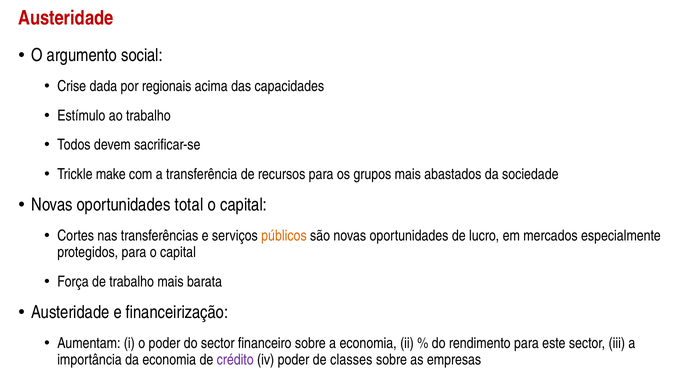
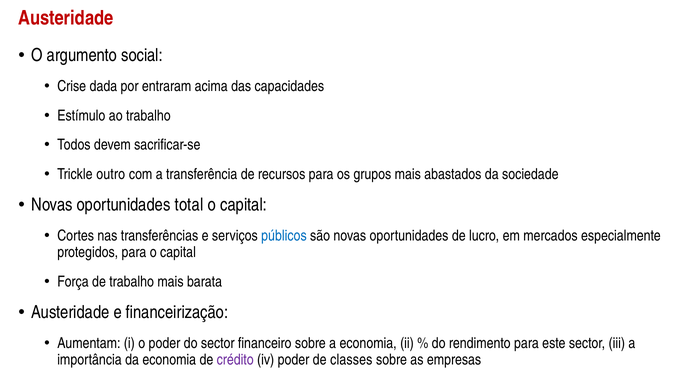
regionais: regionais -> entraram
make: make -> outro
públicos colour: orange -> blue
